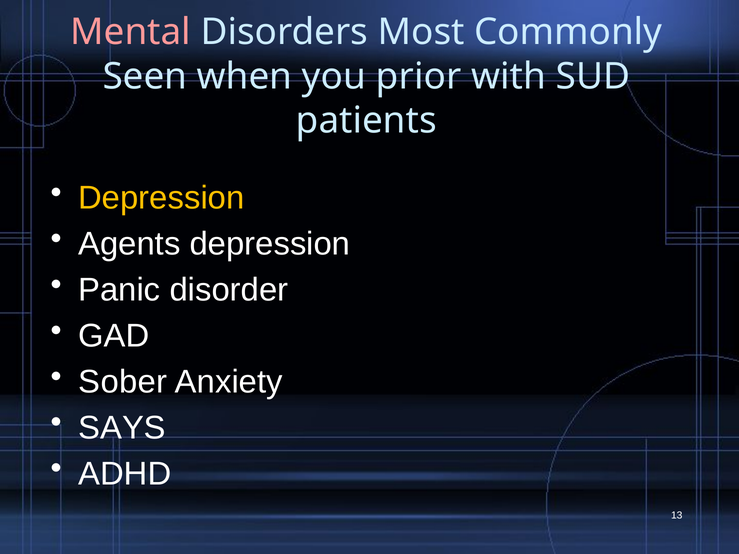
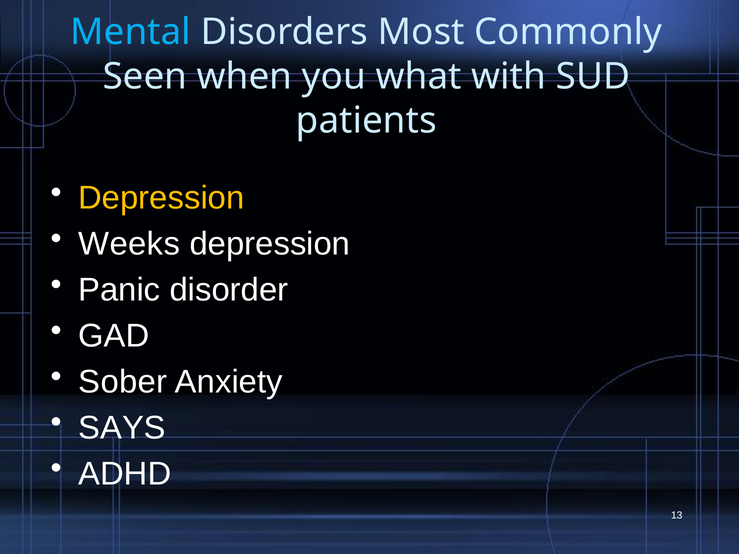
Mental colour: pink -> light blue
prior: prior -> what
Agents: Agents -> Weeks
